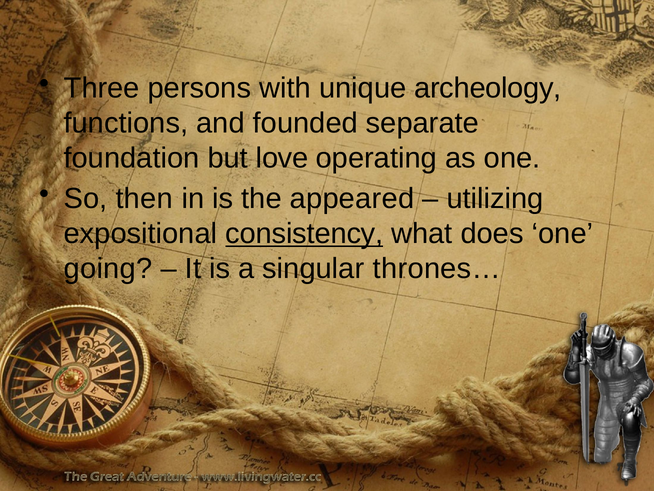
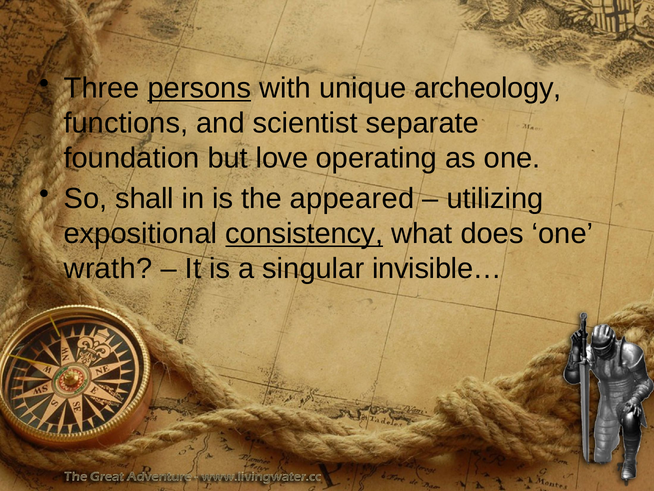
persons underline: none -> present
founded: founded -> scientist
then: then -> shall
going: going -> wrath
thrones…: thrones… -> invisible…
